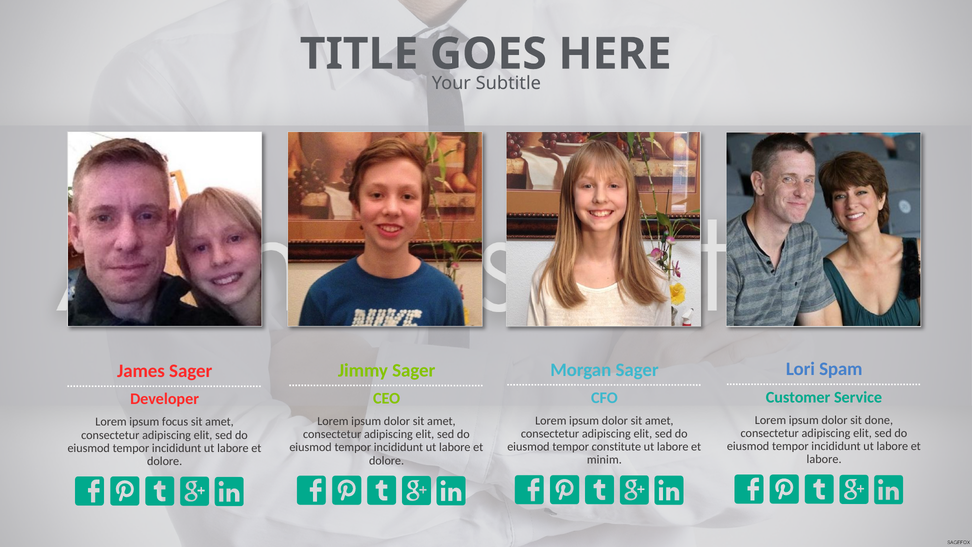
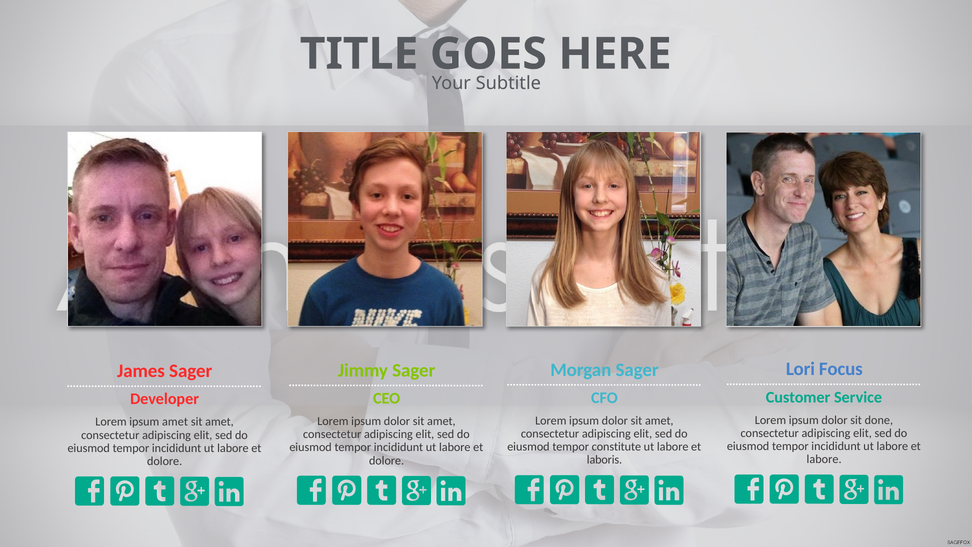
Spam: Spam -> Focus
ipsum focus: focus -> amet
minim: minim -> laboris
